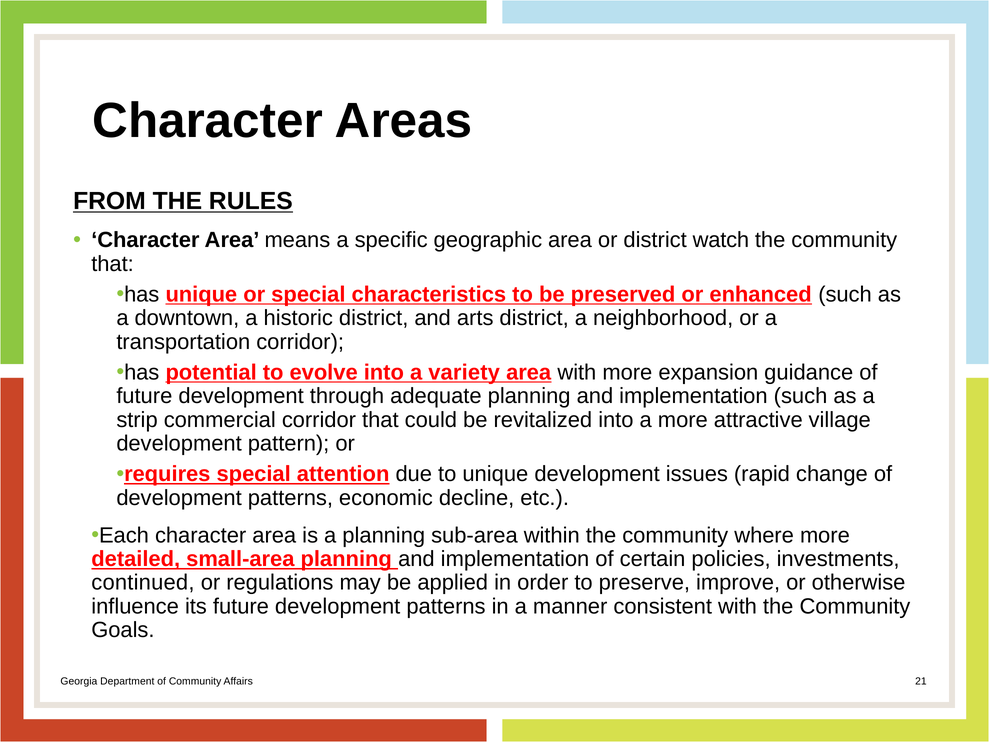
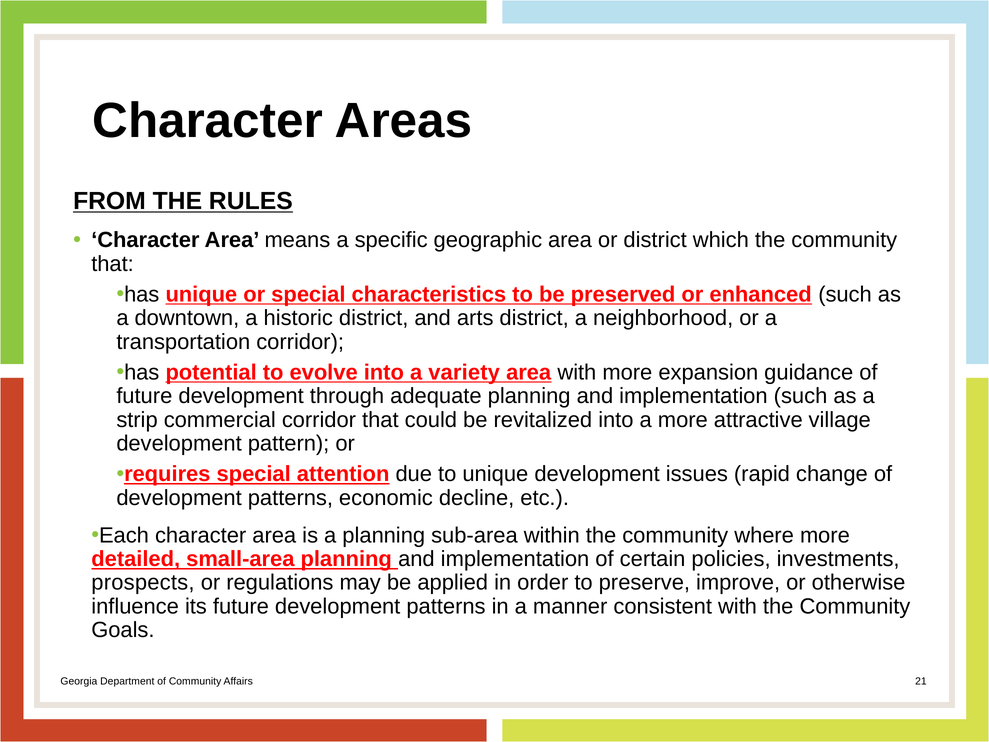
watch: watch -> which
continued: continued -> prospects
